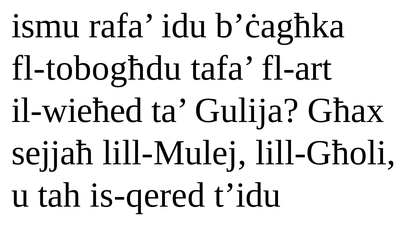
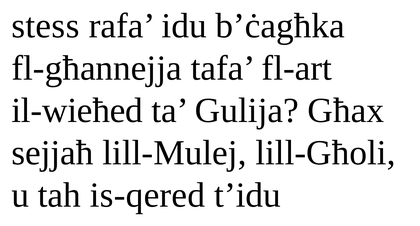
ismu: ismu -> stess
fl-tobogħdu: fl-tobogħdu -> fl-għannejja
